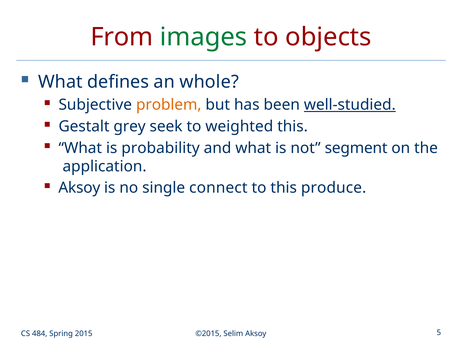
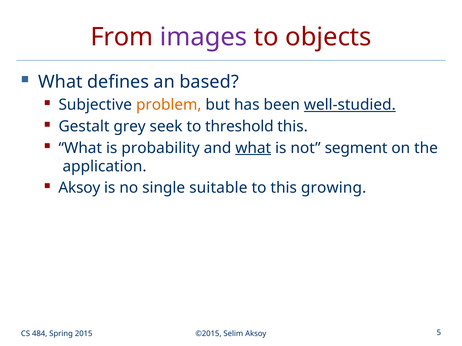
images colour: green -> purple
whole: whole -> based
weighted: weighted -> threshold
what at (253, 148) underline: none -> present
connect: connect -> suitable
produce: produce -> growing
